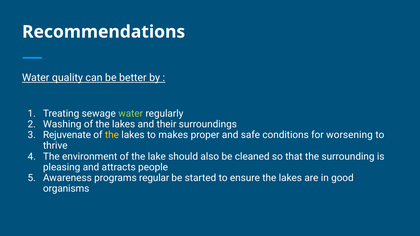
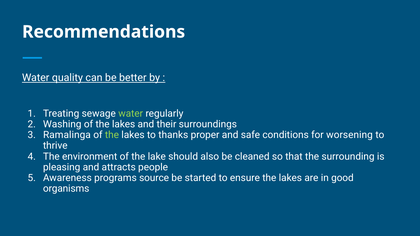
Rejuvenate: Rejuvenate -> Ramalinga
the at (112, 135) colour: yellow -> light green
makes: makes -> thanks
regular: regular -> source
